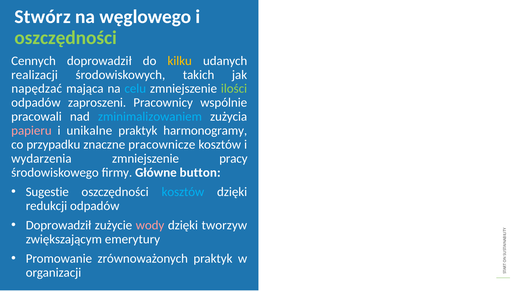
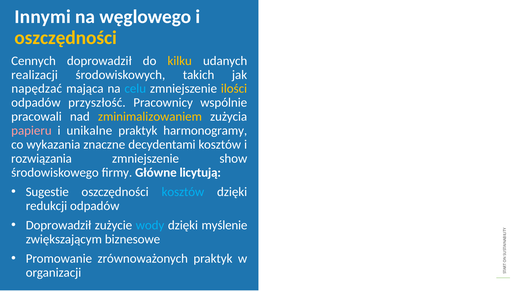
Stwórz: Stwórz -> Innymi
oszczędności at (66, 38) colour: light green -> yellow
ilości colour: light green -> yellow
zaproszeni: zaproszeni -> przyszłość
zminimalizowaniem colour: light blue -> yellow
przypadku: przypadku -> wykazania
pracownicze: pracownicze -> decydentami
wydarzenia: wydarzenia -> rozwiązania
pracy: pracy -> show
button: button -> licytują
wody colour: pink -> light blue
tworzyw: tworzyw -> myślenie
emerytury: emerytury -> biznesowe
